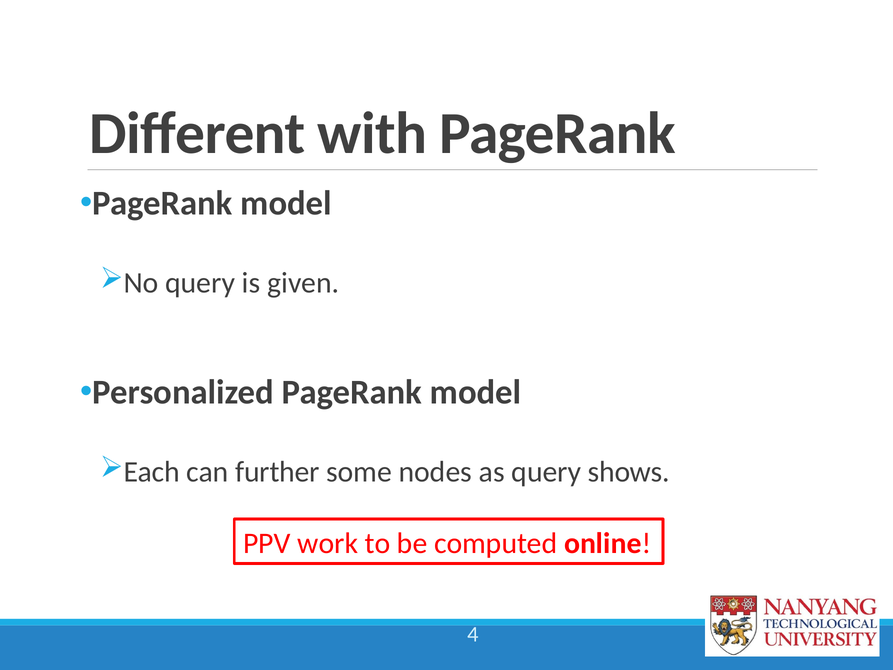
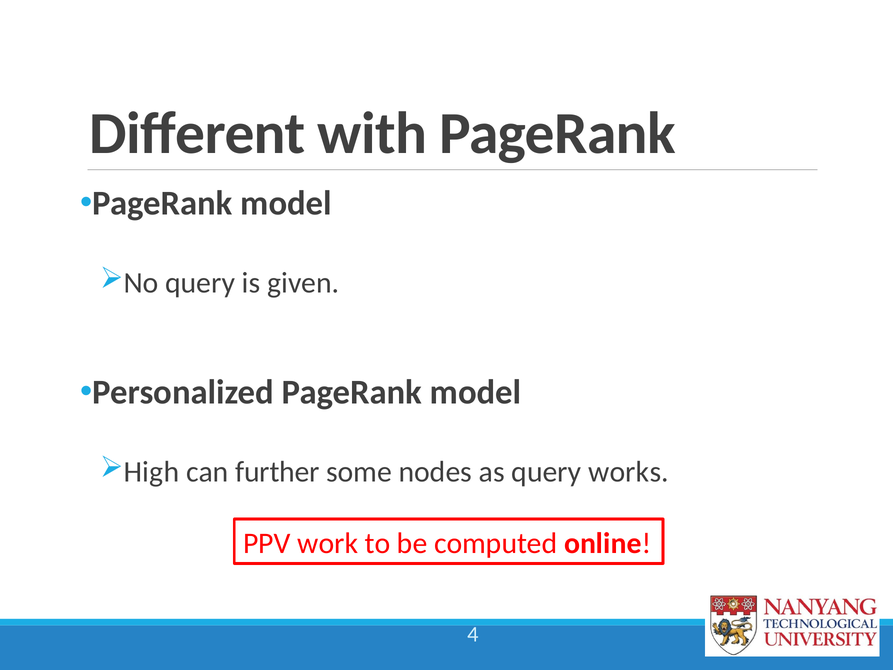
Each: Each -> High
shows: shows -> works
